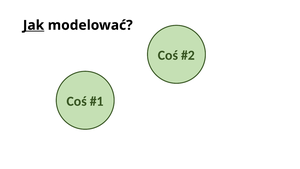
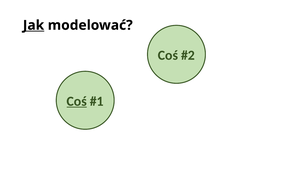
Coś at (77, 101) underline: none -> present
